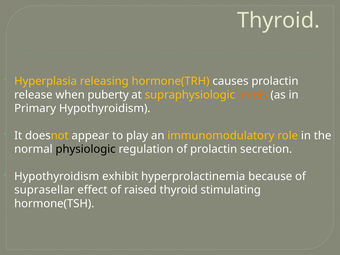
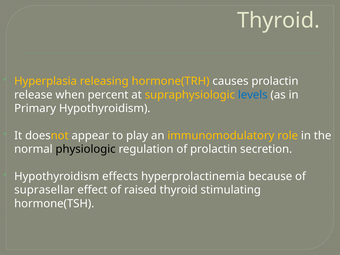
puberty: puberty -> percent
levels colour: orange -> blue
exhibit: exhibit -> effects
